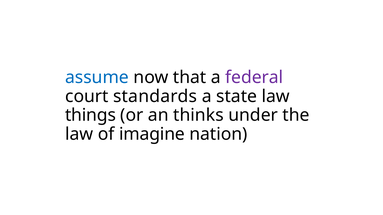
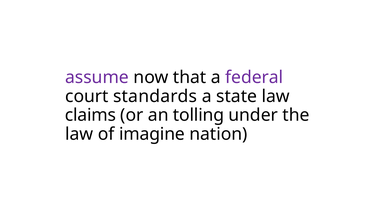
assume colour: blue -> purple
things: things -> claims
thinks: thinks -> tolling
